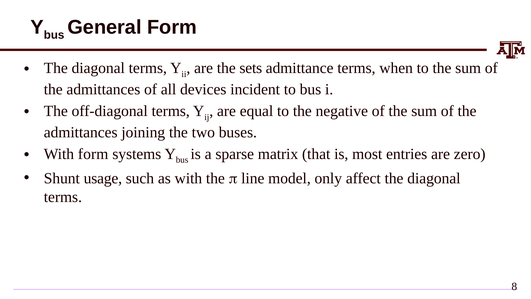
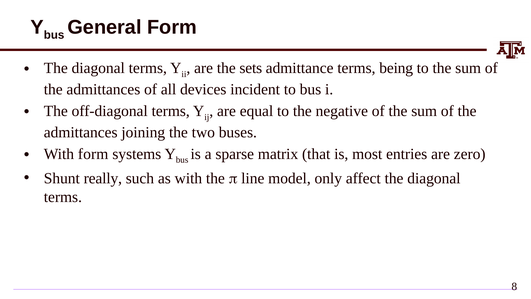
when: when -> being
usage: usage -> really
